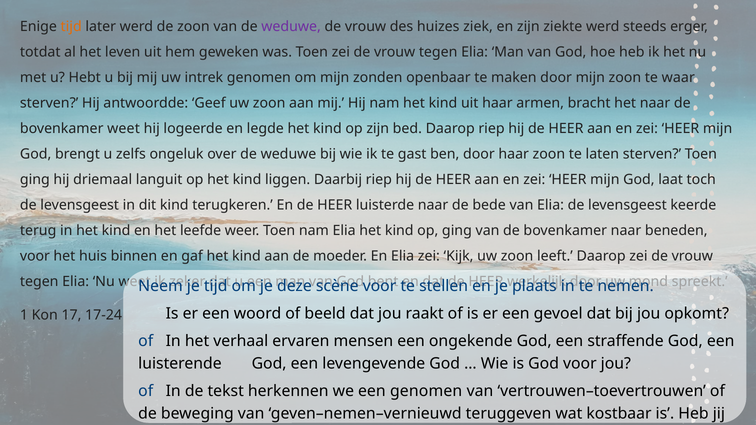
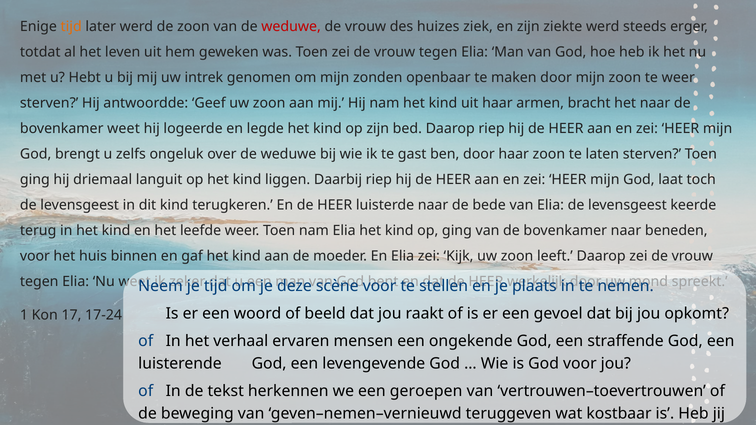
weduwe at (291, 27) colour: purple -> red
te waar: waar -> weer
een genomen: genomen -> geroepen
